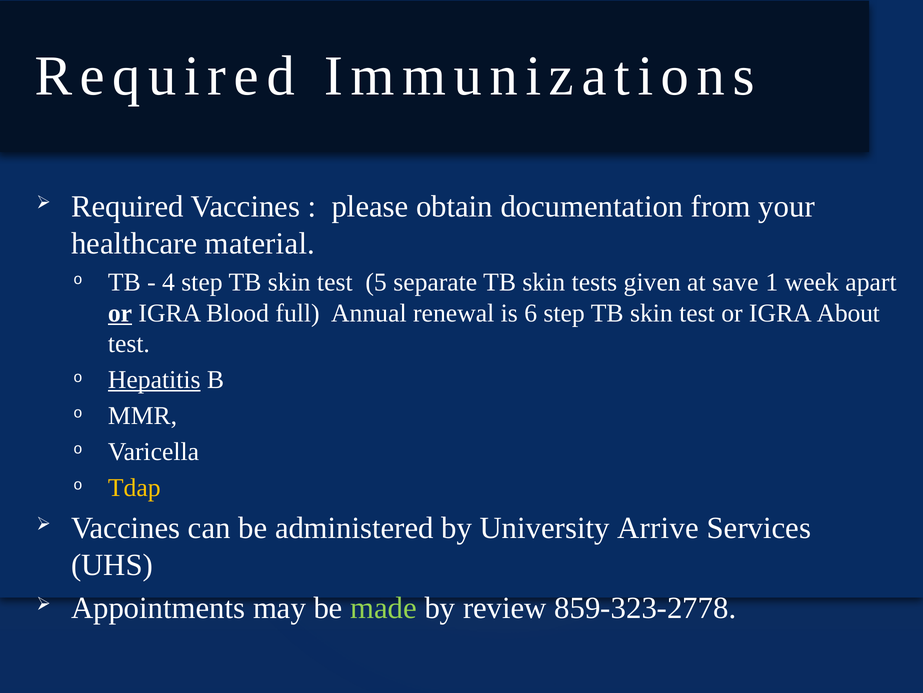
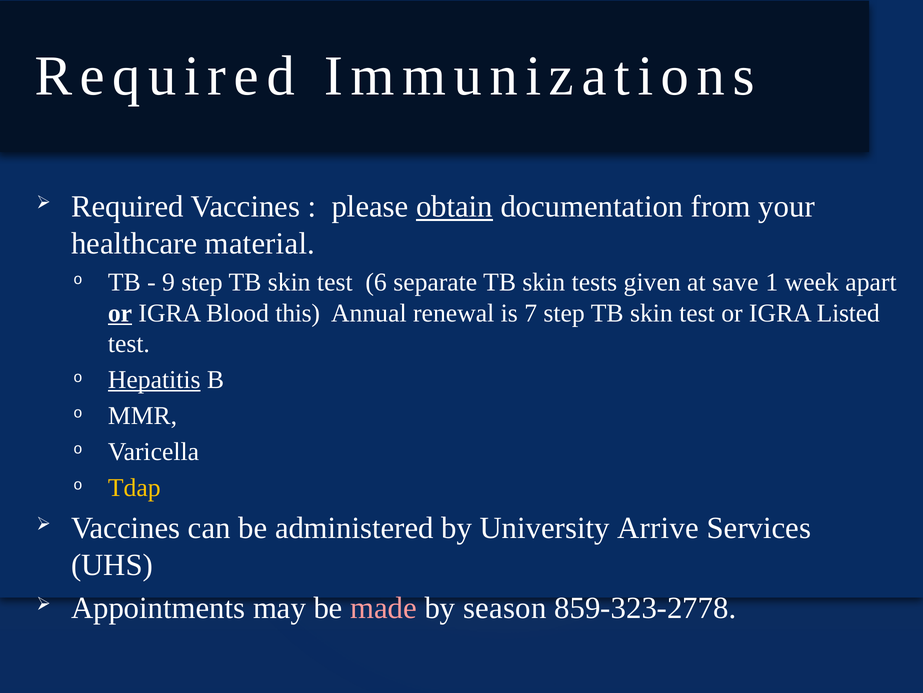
obtain underline: none -> present
4: 4 -> 9
5: 5 -> 6
full: full -> this
6: 6 -> 7
About: About -> Listed
made colour: light green -> pink
review: review -> season
